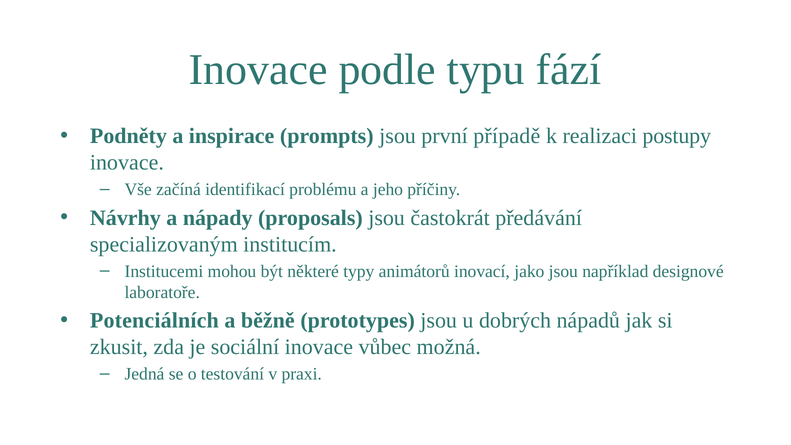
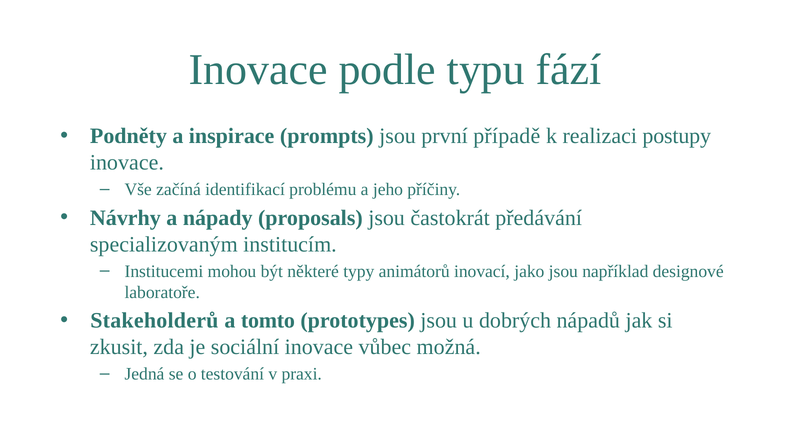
Potenciálních: Potenciálních -> Stakeholderů
běžně: běžně -> tomto
